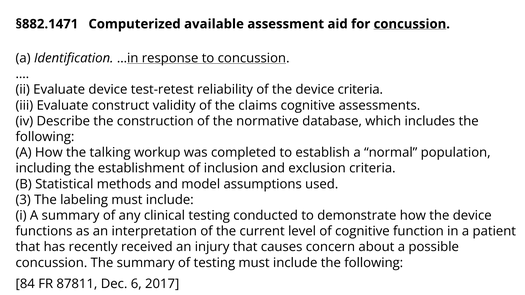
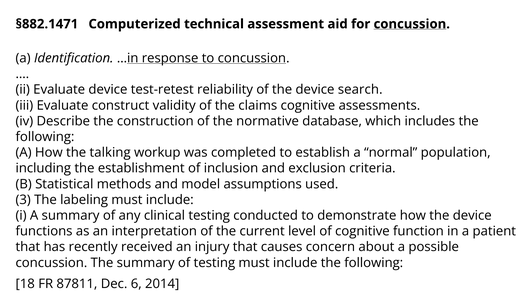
available: available -> technical
device criteria: criteria -> search
84: 84 -> 18
2017: 2017 -> 2014
